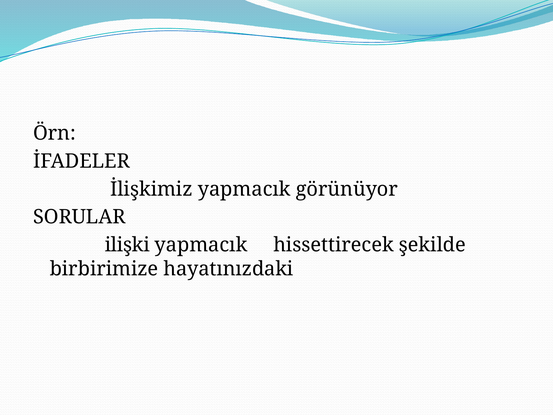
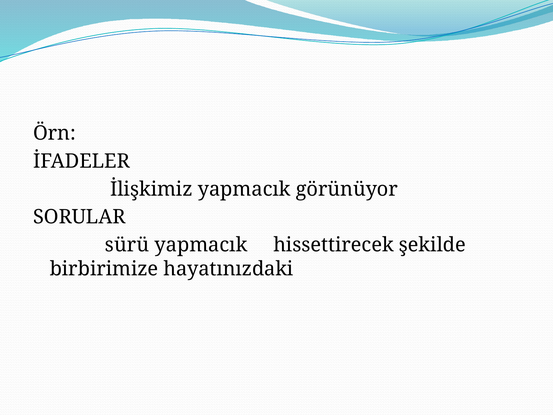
ilişki: ilişki -> sürü
